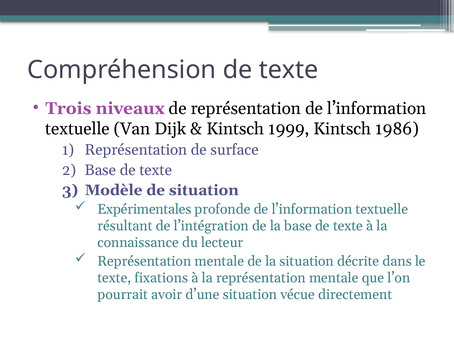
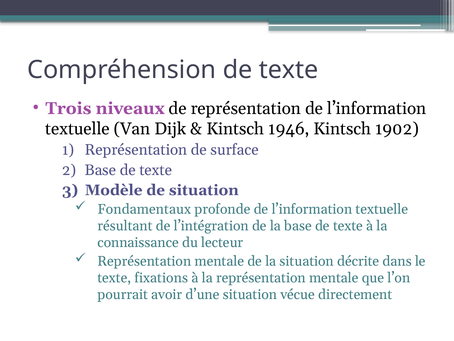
1999: 1999 -> 1946
1986: 1986 -> 1902
Expérimentales: Expérimentales -> Fondamentaux
